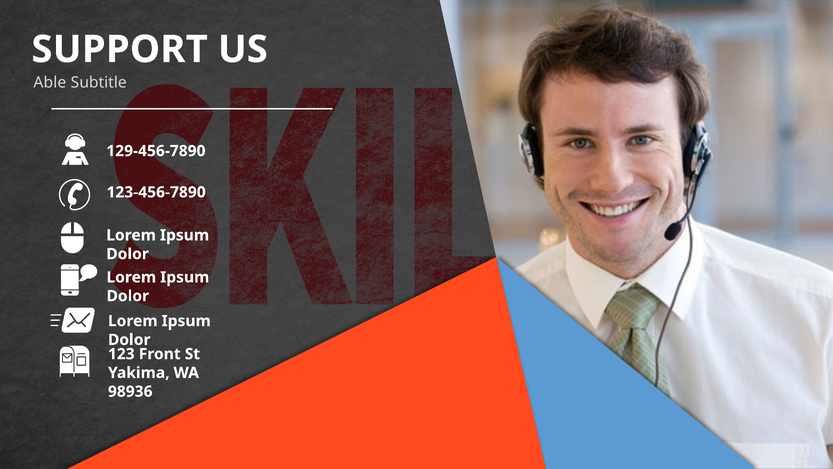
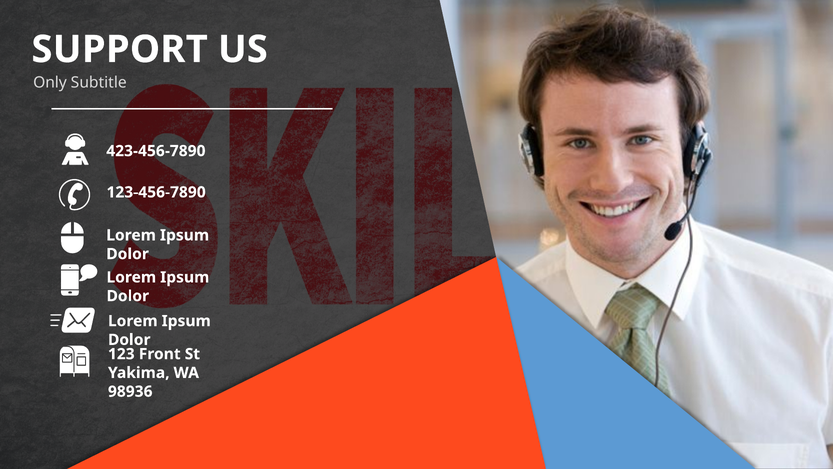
Able: Able -> Only
129-456-7890: 129-456-7890 -> 423-456-7890
